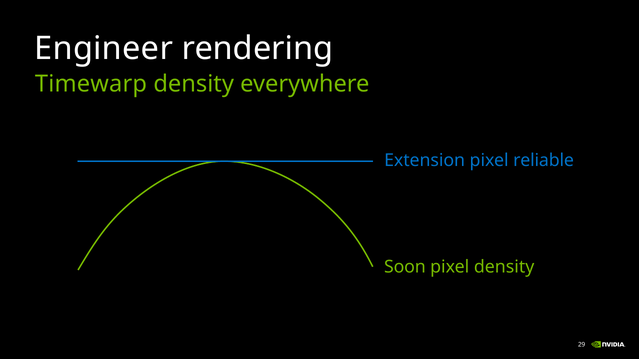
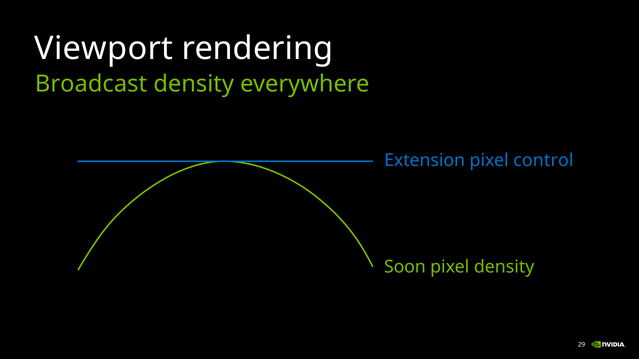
Engineer: Engineer -> Viewport
Timewarp: Timewarp -> Broadcast
reliable: reliable -> control
